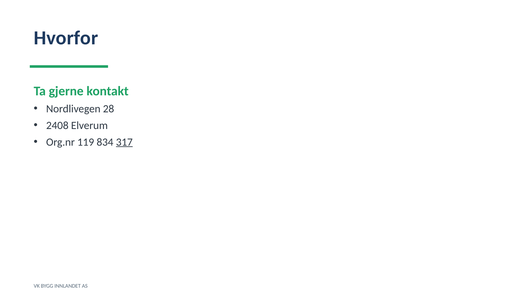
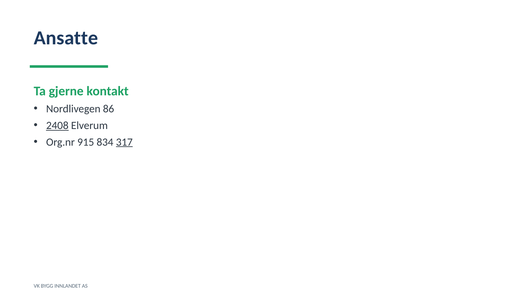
Hvorfor: Hvorfor -> Ansatte
28: 28 -> 86
2408 underline: none -> present
119: 119 -> 915
